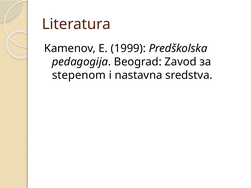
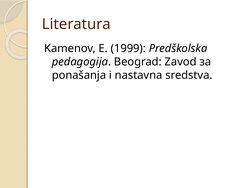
stepenom: stepenom -> ponašanja
